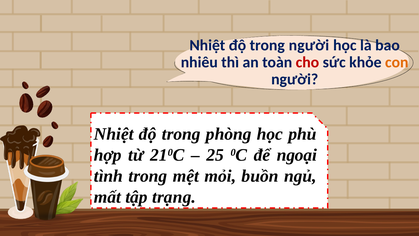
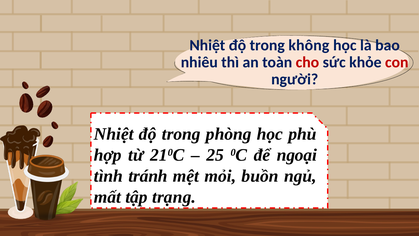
trong người: người -> không
con colour: orange -> red
tình trong: trong -> tránh
